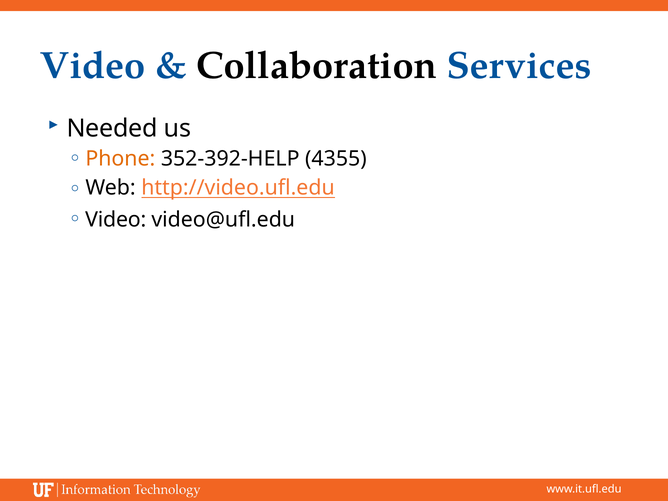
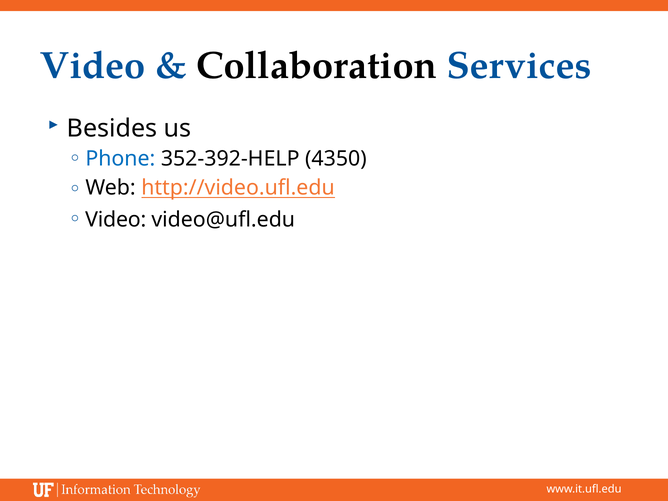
Needed: Needed -> Besides
Phone colour: orange -> blue
4355: 4355 -> 4350
